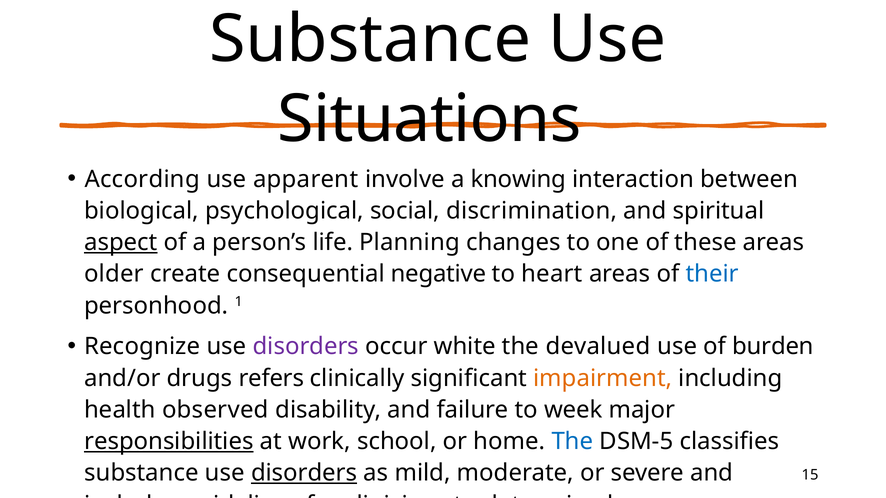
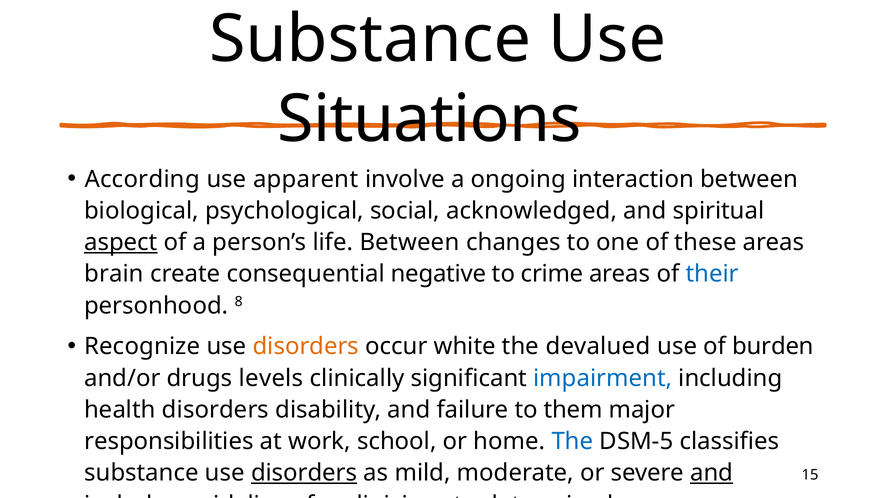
knowing: knowing -> ongoing
discrimination: discrimination -> acknowledged
life Planning: Planning -> Between
older: older -> brain
heart: heart -> crime
1: 1 -> 8
disorders at (306, 347) colour: purple -> orange
refers: refers -> levels
impairment colour: orange -> blue
health observed: observed -> disorders
week: week -> them
responsibilities underline: present -> none
and at (712, 473) underline: none -> present
